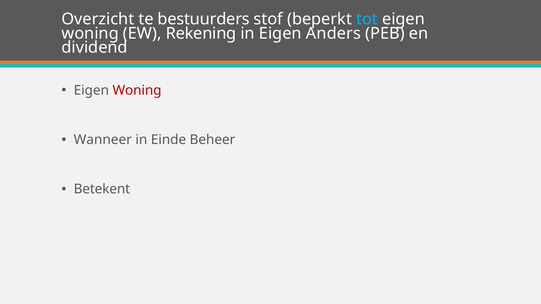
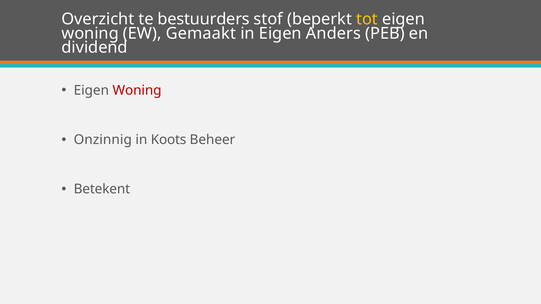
tot colour: light blue -> yellow
Rekening: Rekening -> Gemaakt
Wanneer: Wanneer -> Onzinnig
Einde: Einde -> Koots
